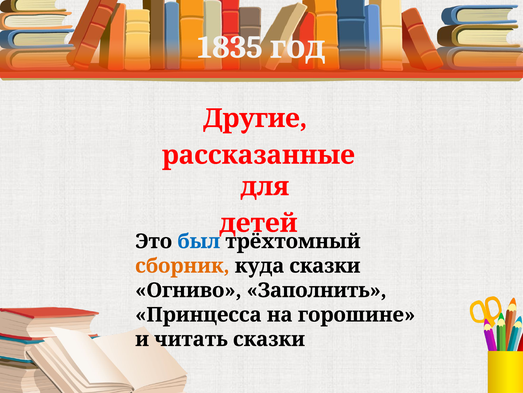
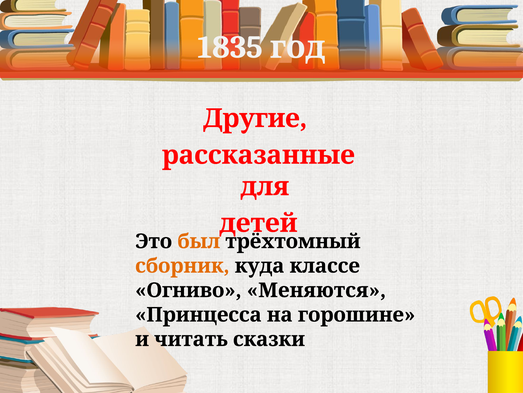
был colour: blue -> orange
куда сказки: сказки -> классе
Заполнить: Заполнить -> Меняются
